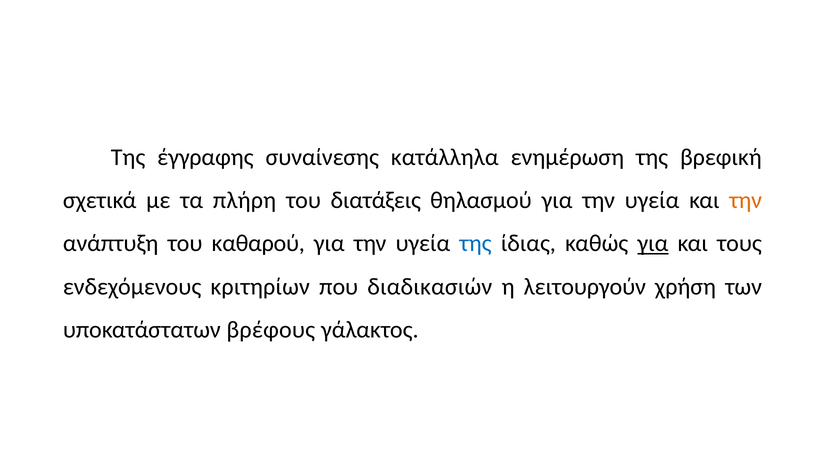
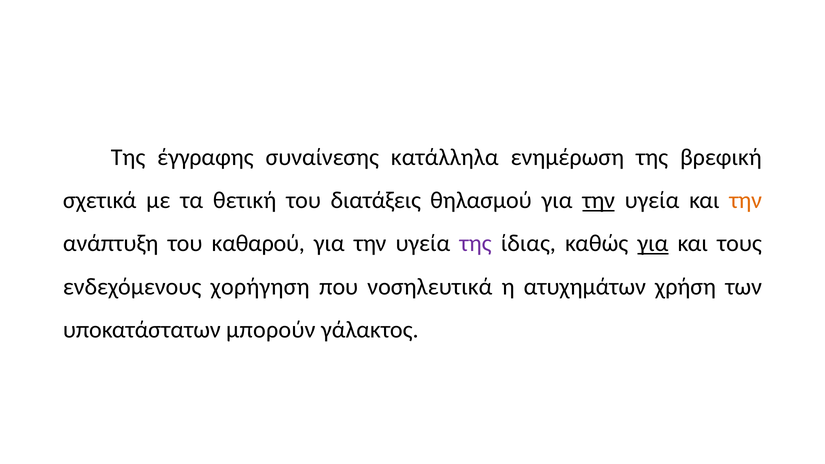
πλήρη: πλήρη -> θετική
την at (599, 200) underline: none -> present
της at (475, 244) colour: blue -> purple
κριτηρίων: κριτηρίων -> χορήγηση
διαδικασιών: διαδικασιών -> νοσηλευτικά
λειτουργούν: λειτουργούν -> ατυχημάτων
βρέφους: βρέφους -> μπορούν
